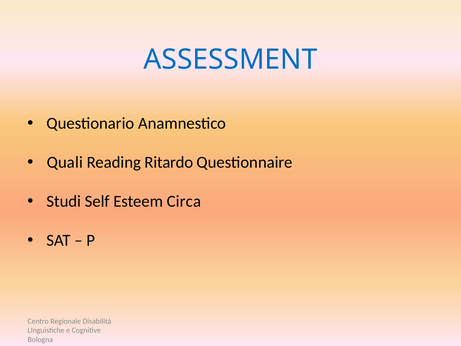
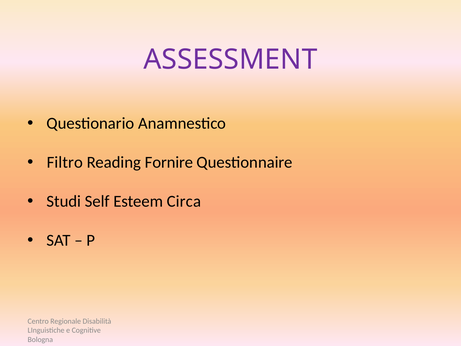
ASSESSMENT colour: blue -> purple
Quali: Quali -> Filtro
Ritardo: Ritardo -> Fornire
